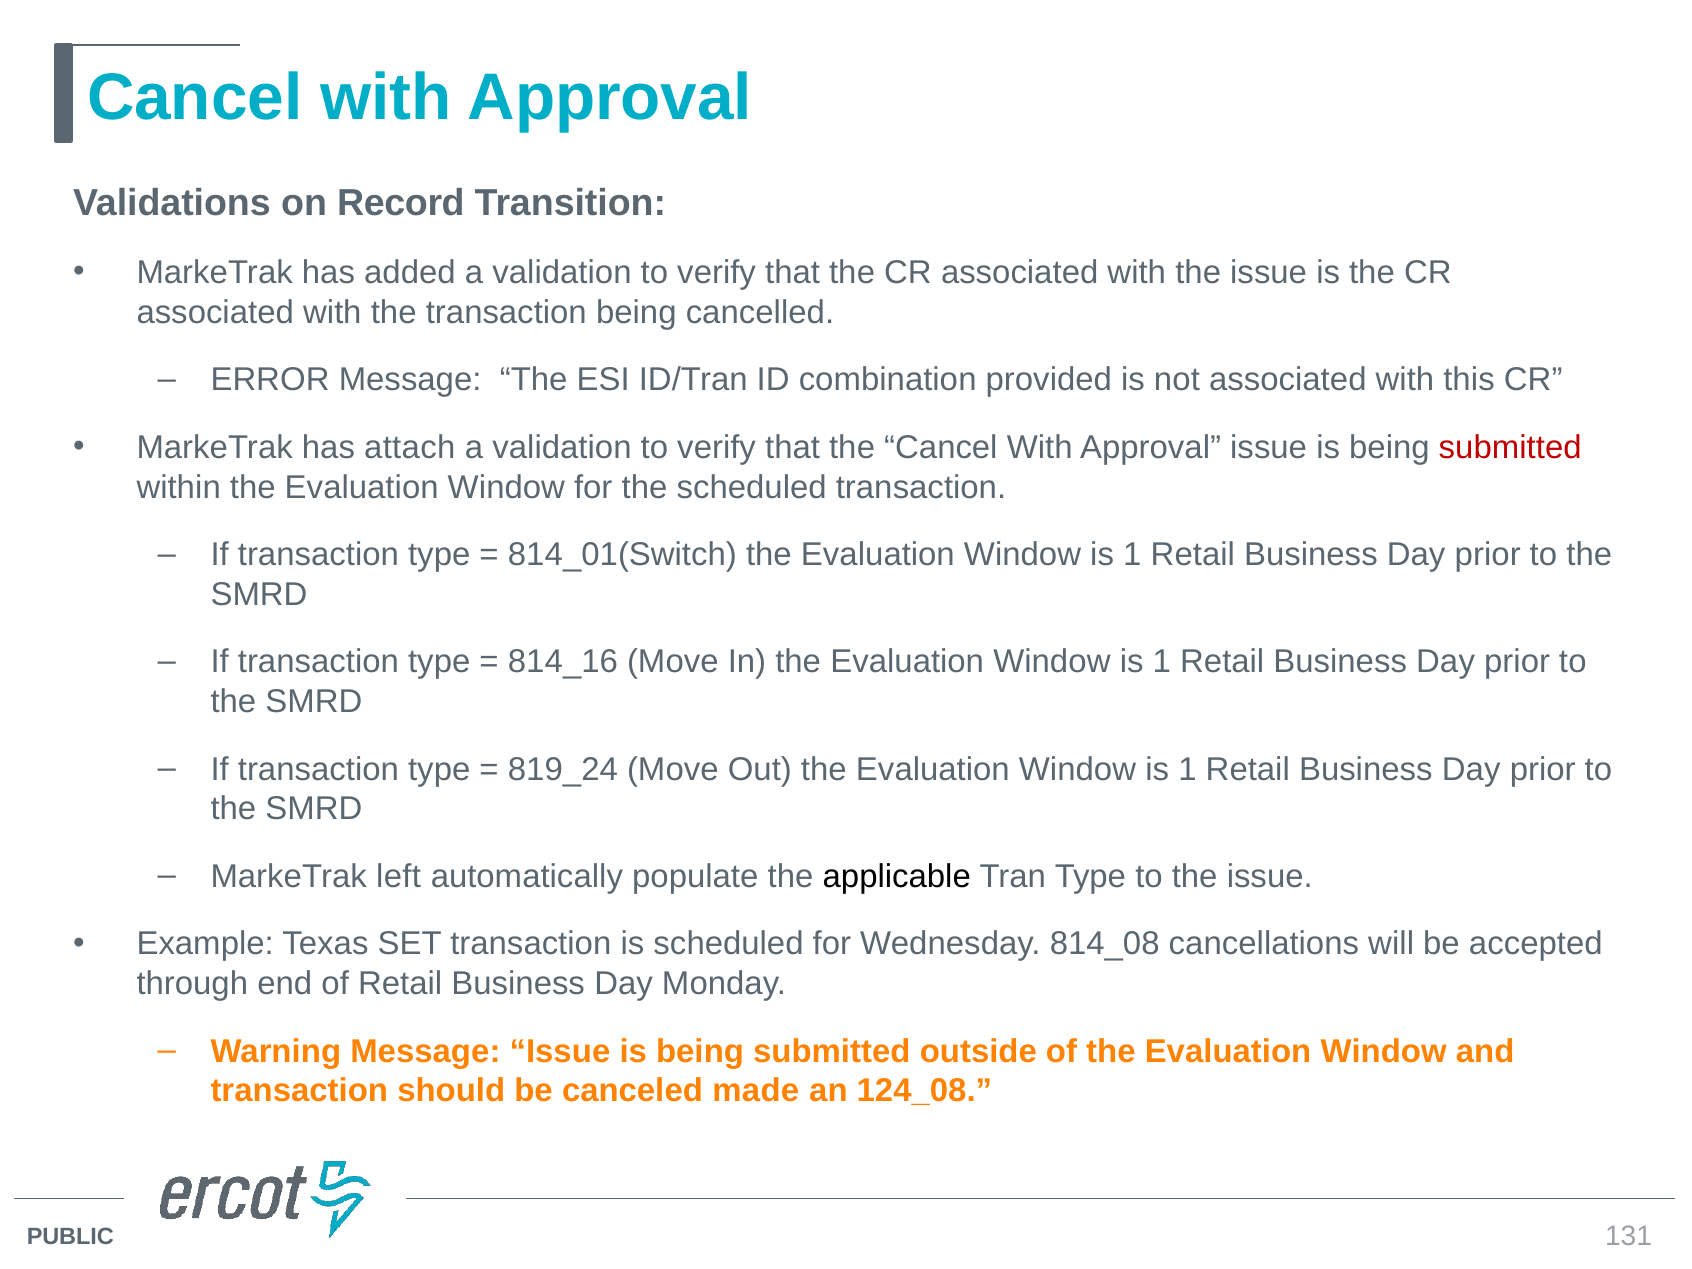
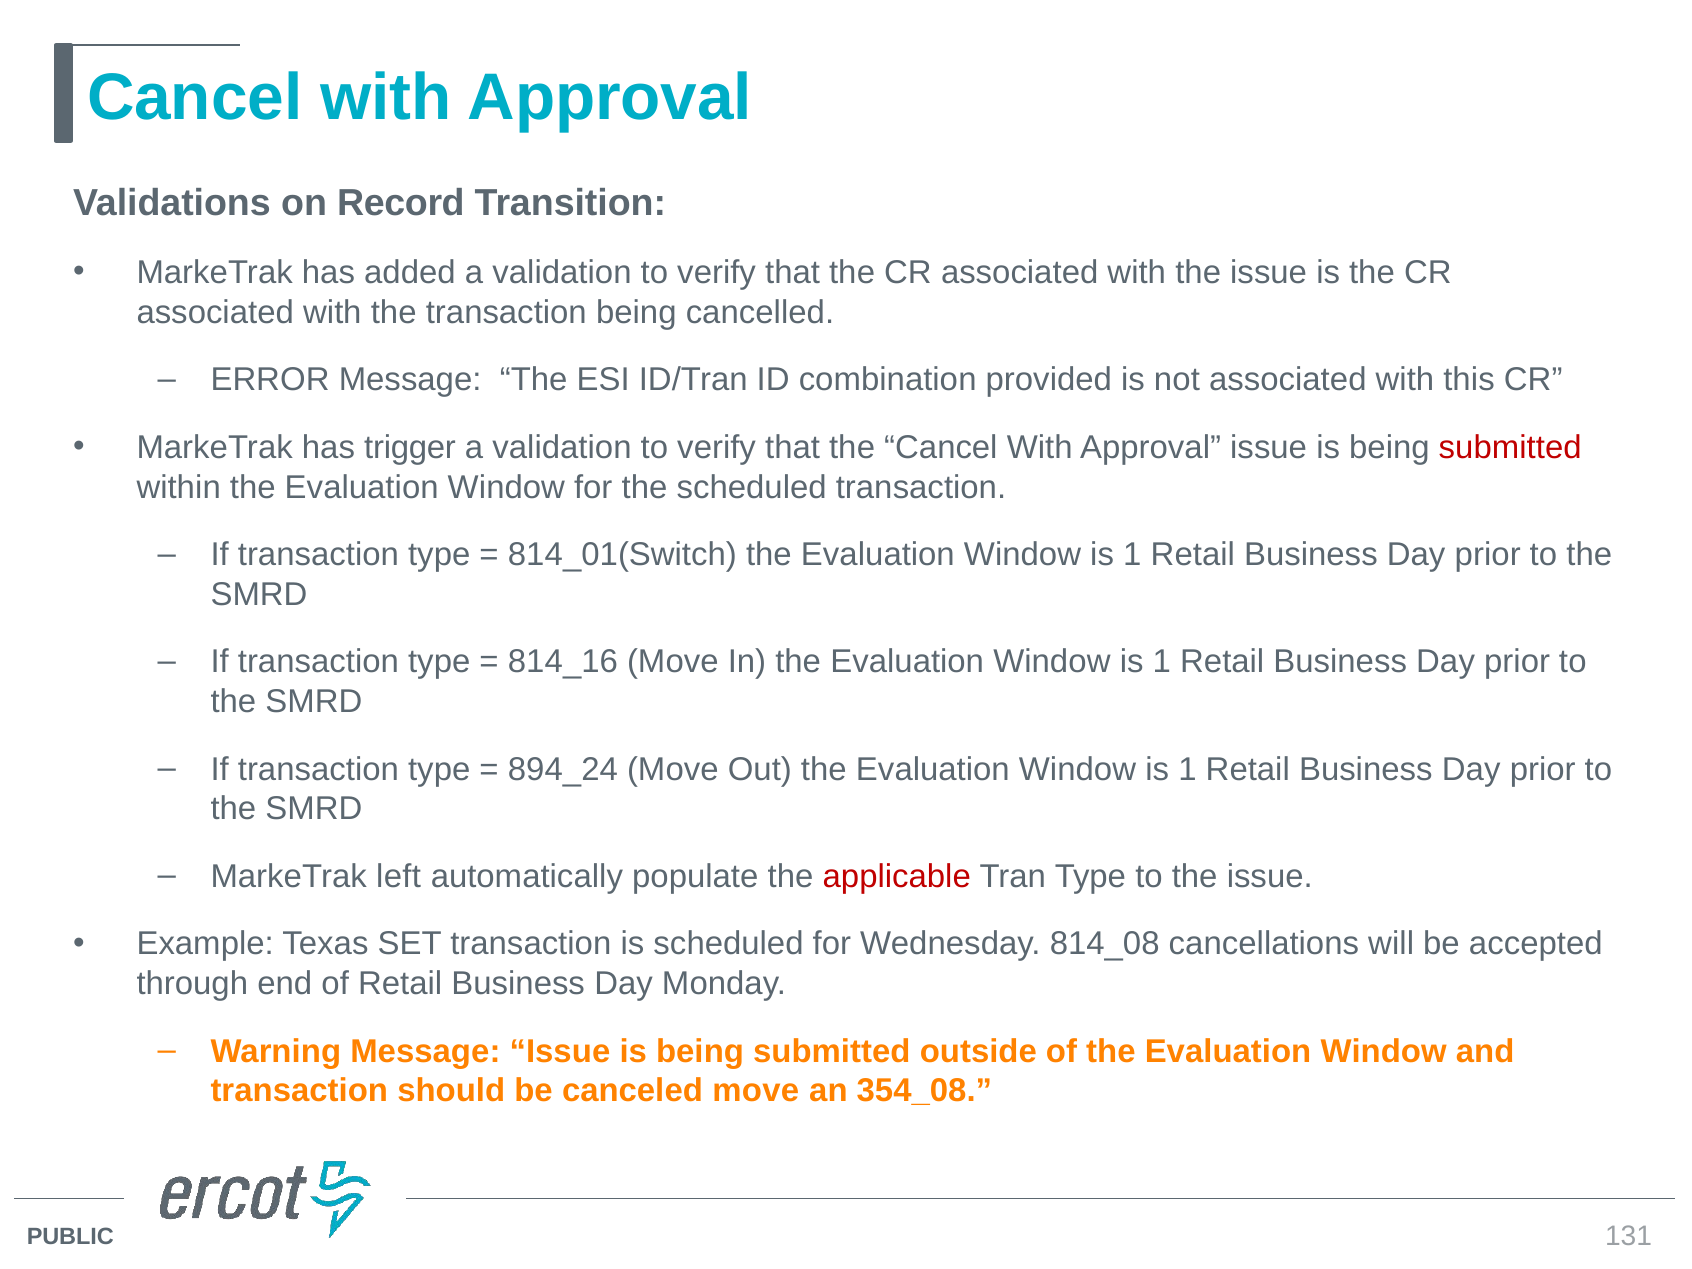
attach: attach -> trigger
819_24: 819_24 -> 894_24
applicable colour: black -> red
canceled made: made -> move
124_08: 124_08 -> 354_08
